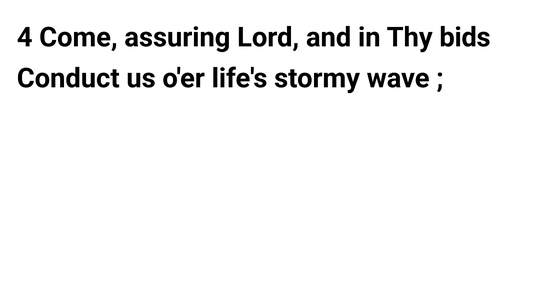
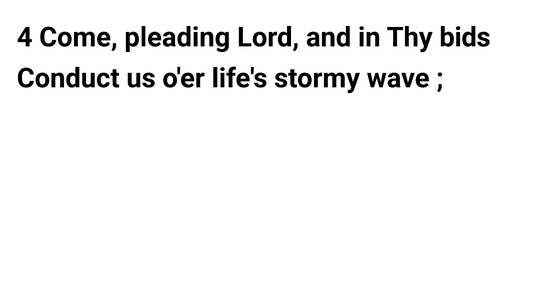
assuring: assuring -> pleading
